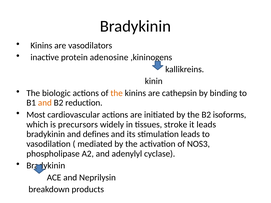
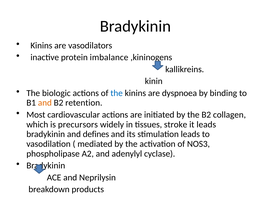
adenosine: adenosine -> imbalance
the at (117, 93) colour: orange -> blue
cathepsin: cathepsin -> dyspnoea
reduction: reduction -> retention
isoforms: isoforms -> collagen
